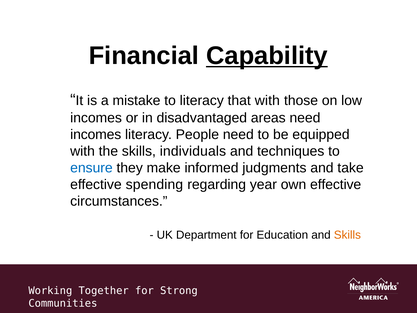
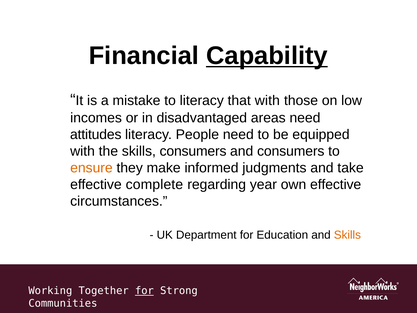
incomes at (96, 134): incomes -> attitudes
skills individuals: individuals -> consumers
and techniques: techniques -> consumers
ensure colour: blue -> orange
spending: spending -> complete
for at (144, 290) underline: none -> present
